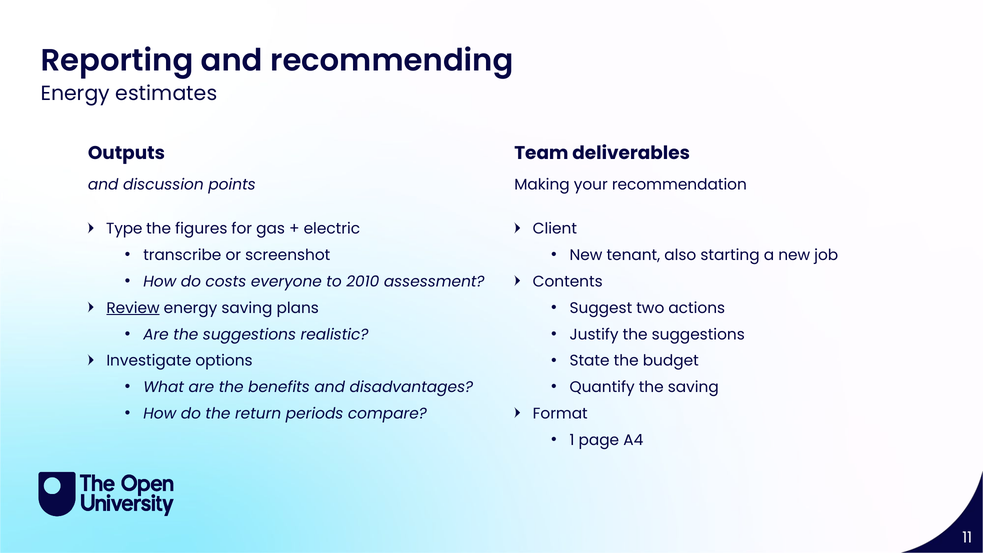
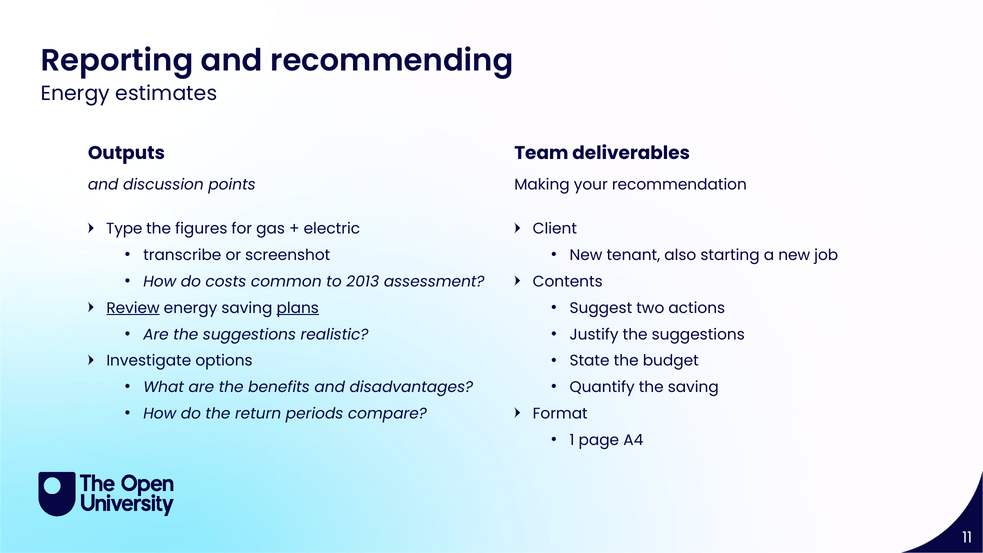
everyone: everyone -> common
2010: 2010 -> 2013
plans underline: none -> present
